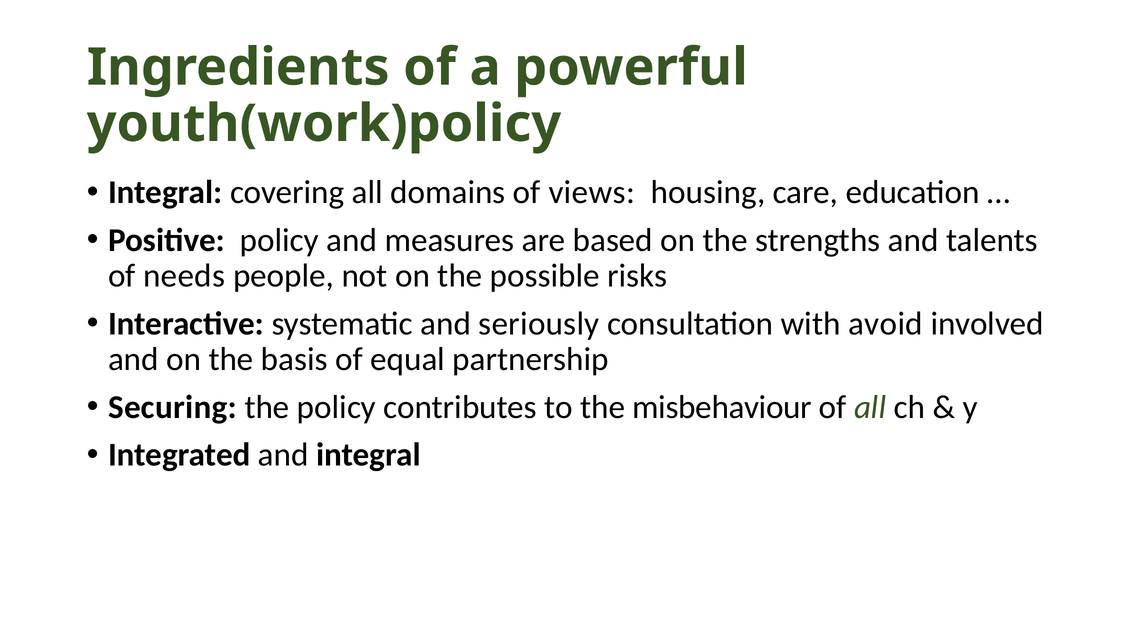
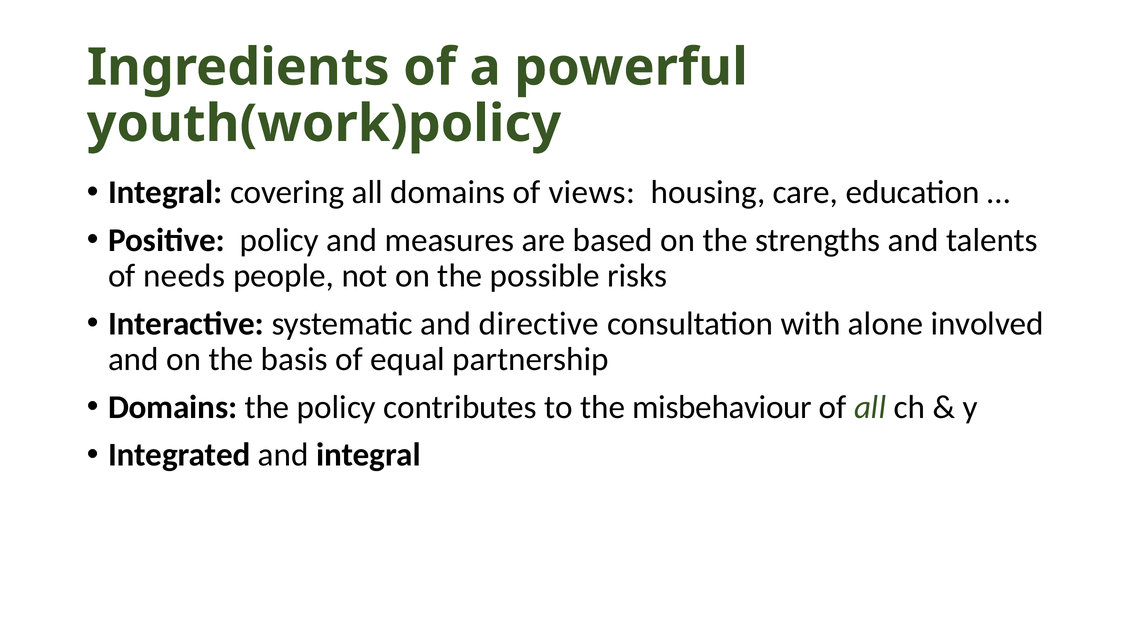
seriously: seriously -> directive
avoid: avoid -> alone
Securing at (172, 407): Securing -> Domains
